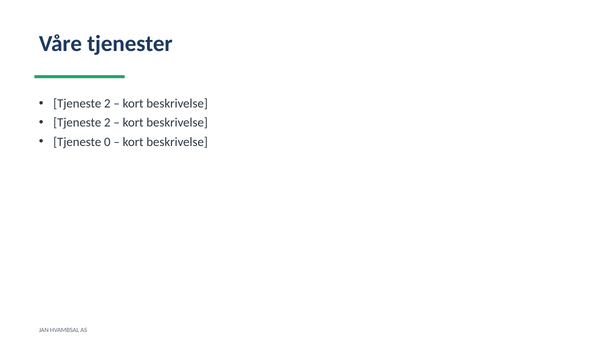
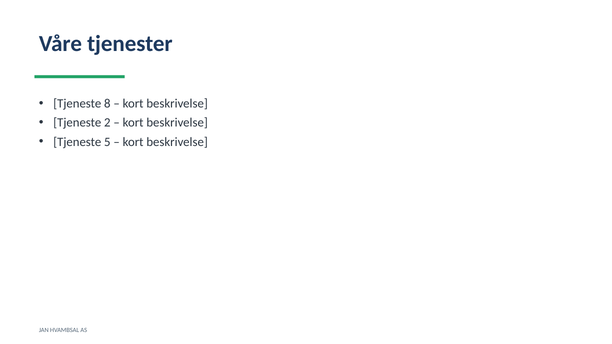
2 at (107, 104): 2 -> 8
0: 0 -> 5
